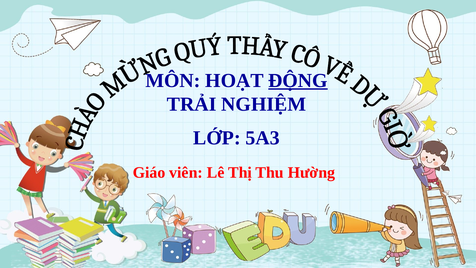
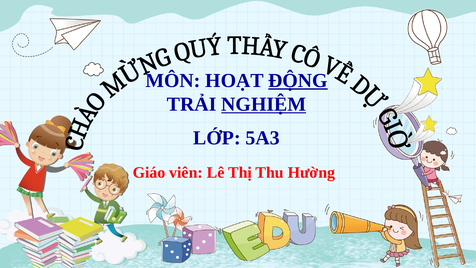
NGHIỆM underline: none -> present
